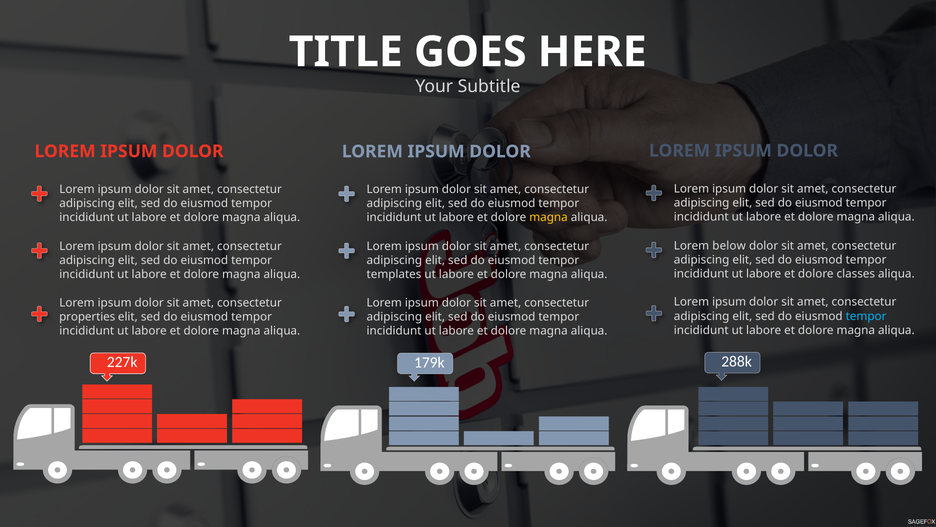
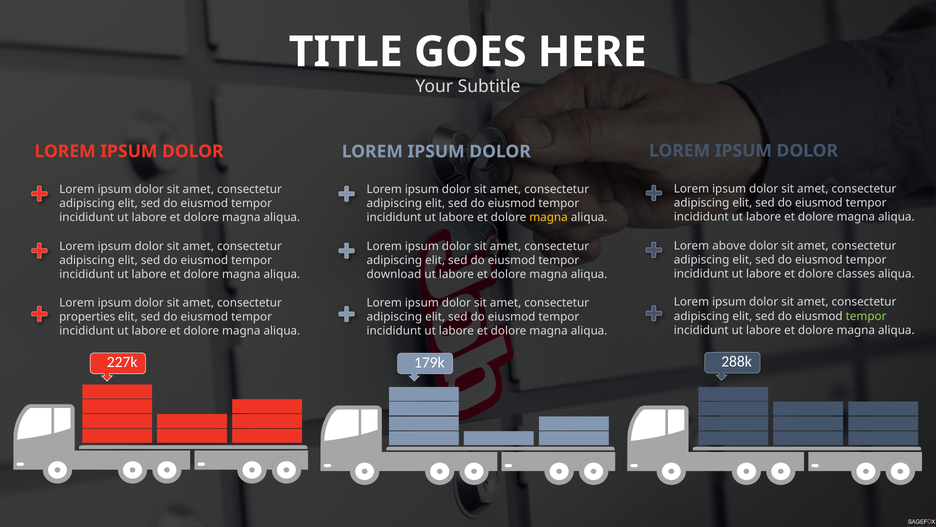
below: below -> above
templates: templates -> download
tempor at (866, 316) colour: light blue -> light green
